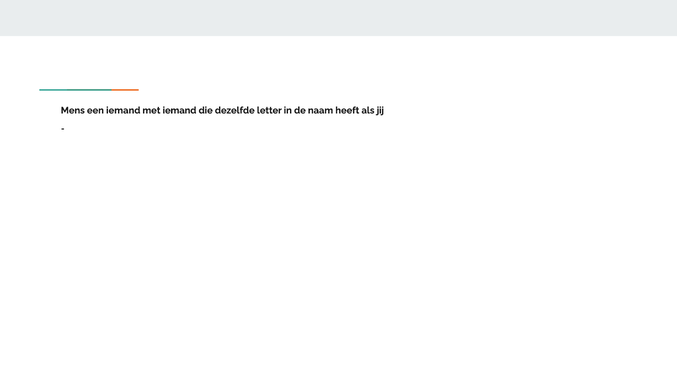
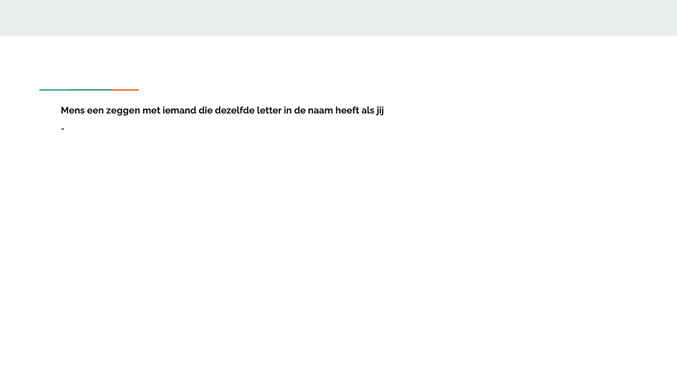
een iemand: iemand -> zeggen
